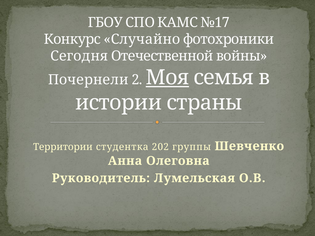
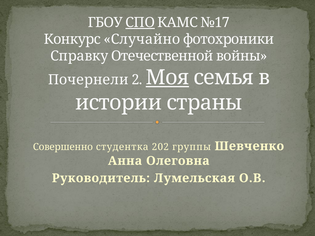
СПО underline: none -> present
Сегодня: Сегодня -> Справку
Территории: Территории -> Совершенно
